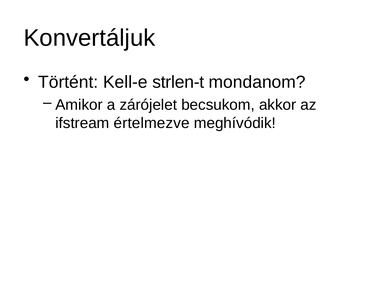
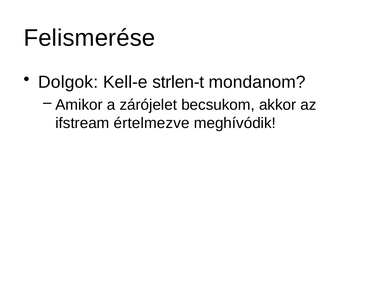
Konvertáljuk: Konvertáljuk -> Felismerése
Történt: Történt -> Dolgok
